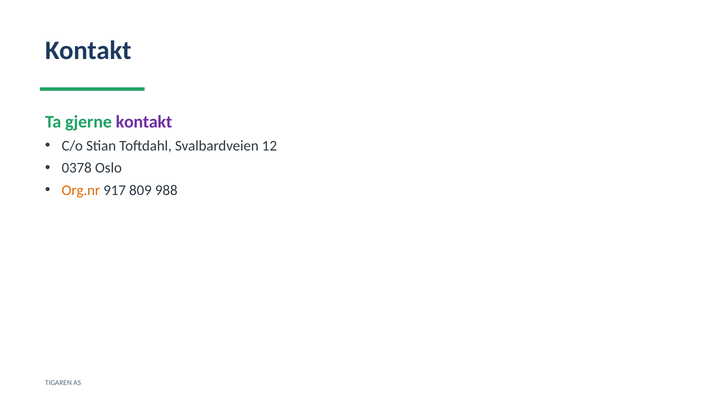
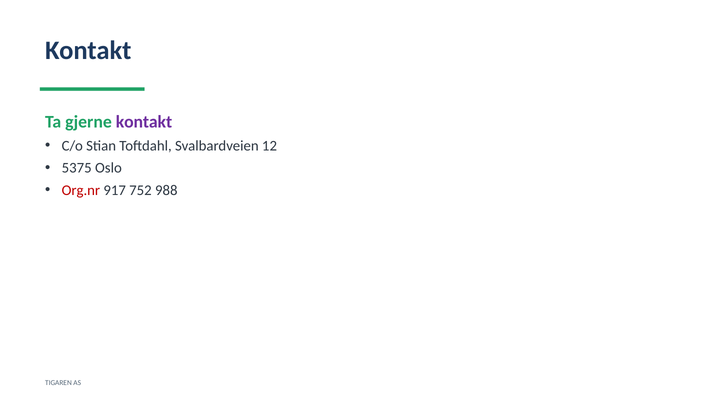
0378: 0378 -> 5375
Org.nr colour: orange -> red
809: 809 -> 752
